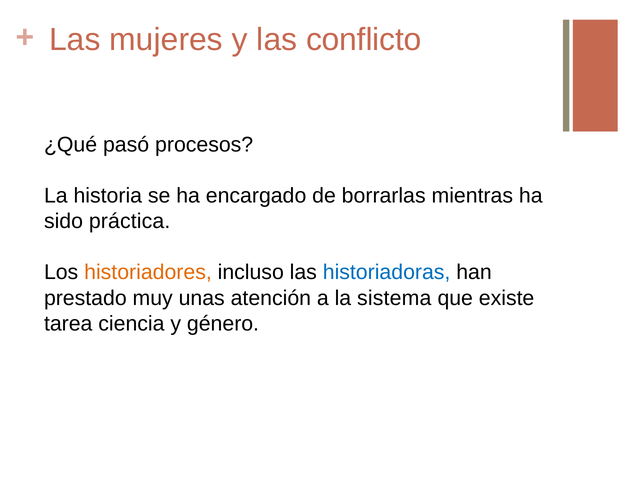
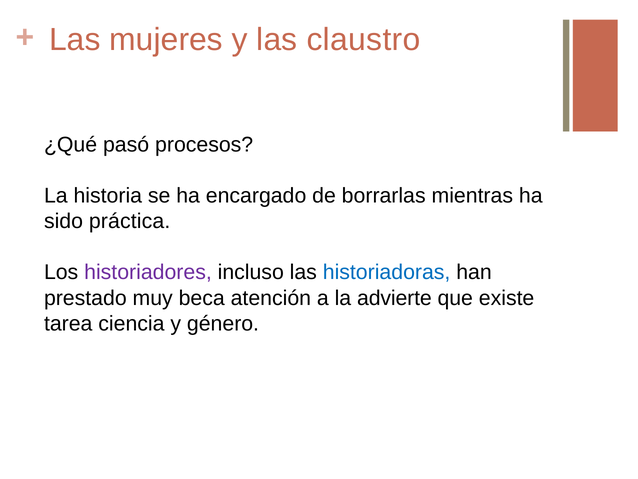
conflicto: conflicto -> claustro
historiadores colour: orange -> purple
unas: unas -> beca
sistema: sistema -> advierte
